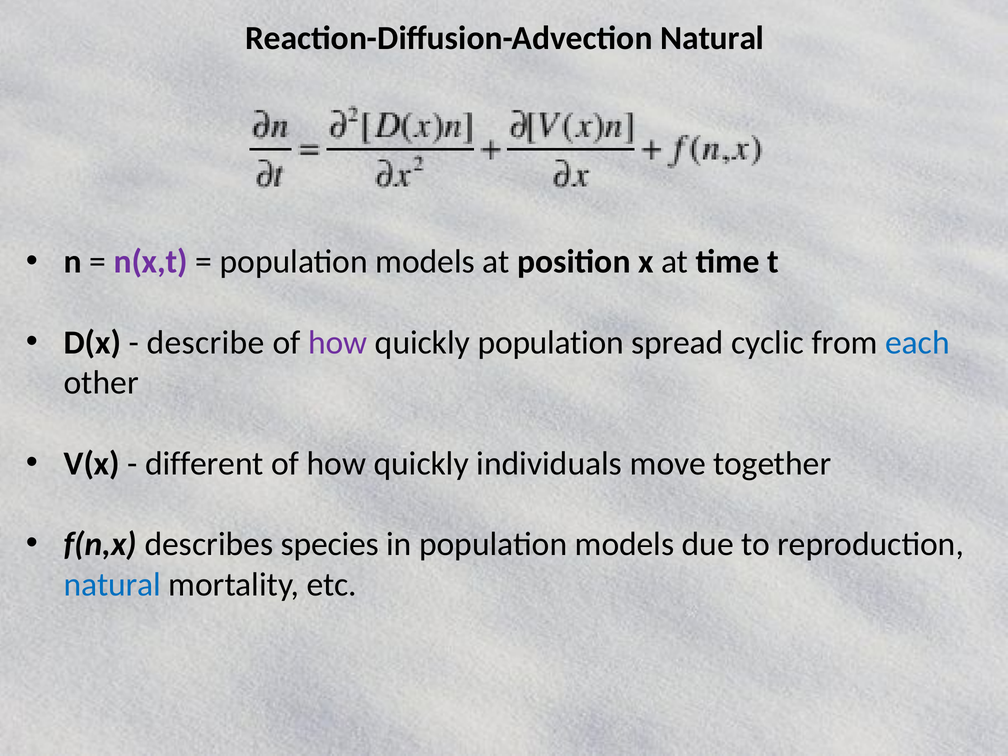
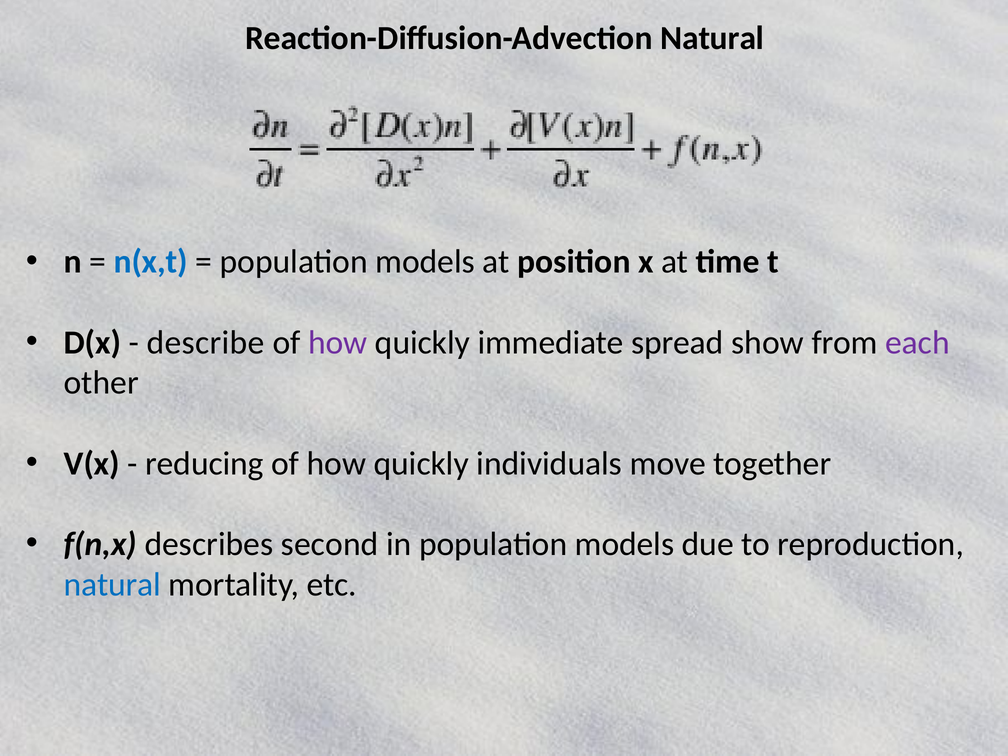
n(x,t colour: purple -> blue
quickly population: population -> immediate
cyclic: cyclic -> show
each colour: blue -> purple
different: different -> reducing
species: species -> second
